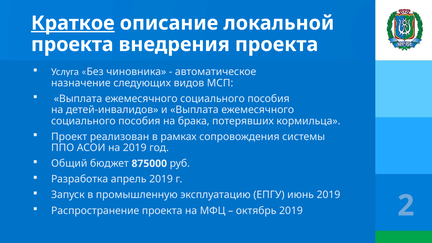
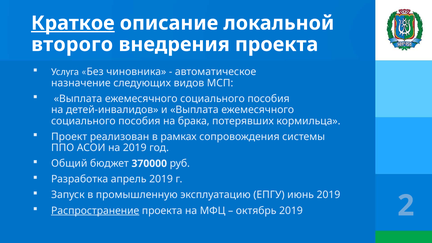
проекта at (72, 44): проекта -> второго
875000: 875000 -> 370000
Распространение underline: none -> present
